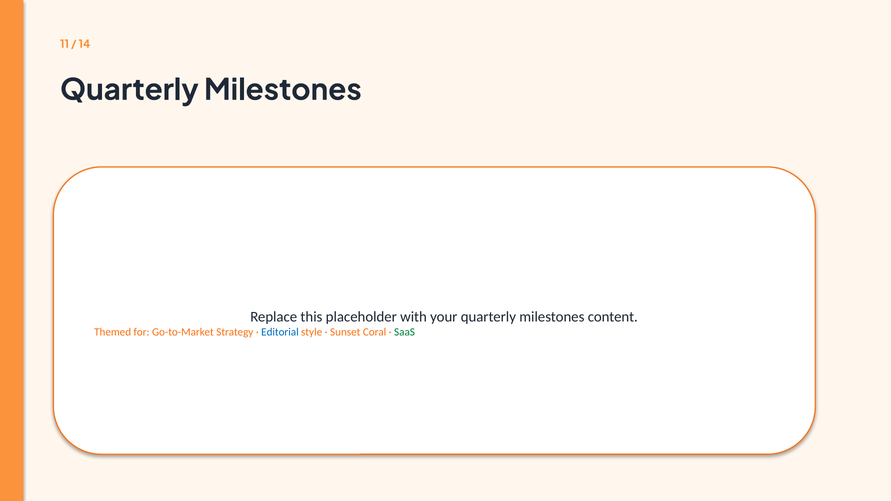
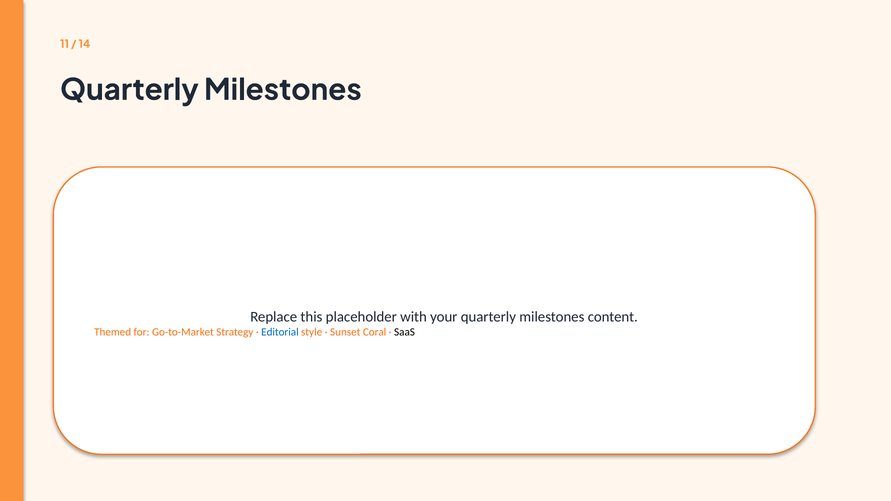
SaaS colour: green -> black
